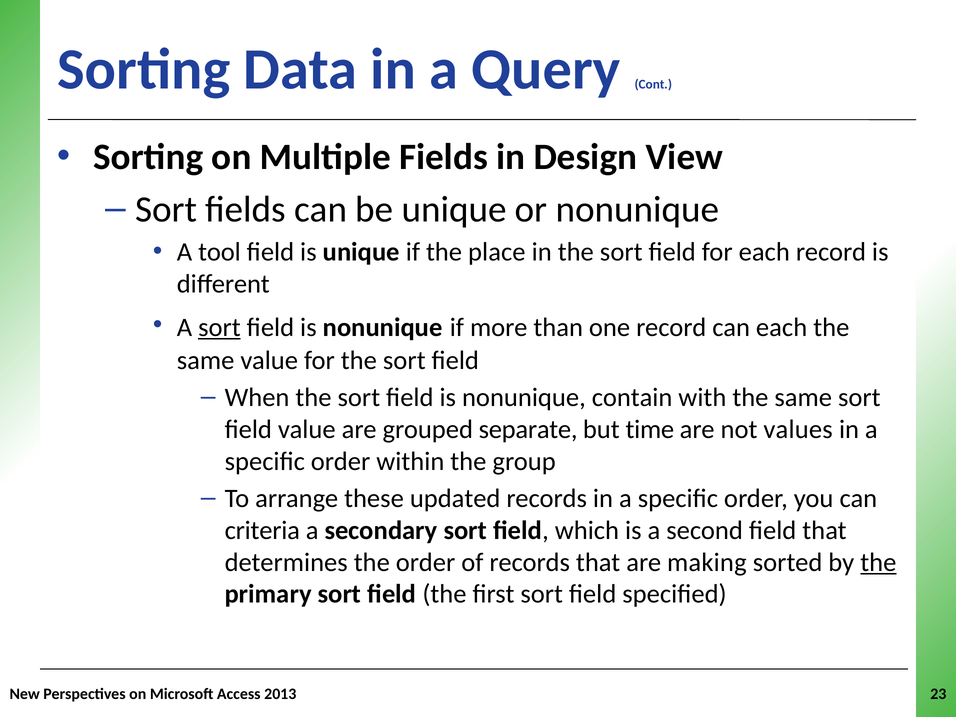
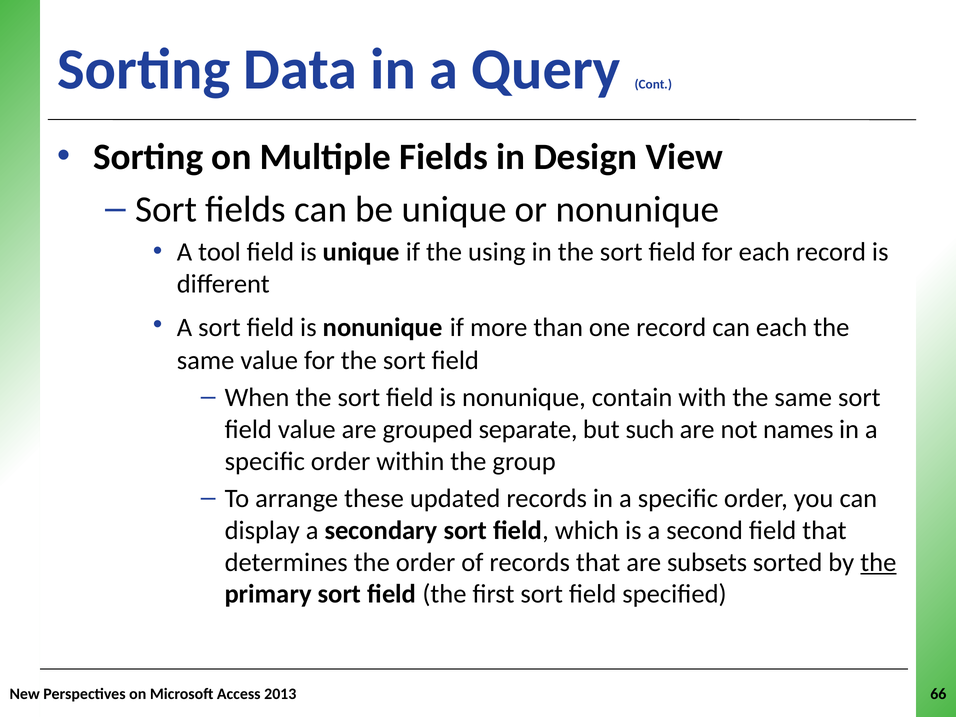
place: place -> using
sort at (219, 328) underline: present -> none
time: time -> such
values: values -> names
criteria: criteria -> display
making: making -> subsets
23: 23 -> 66
